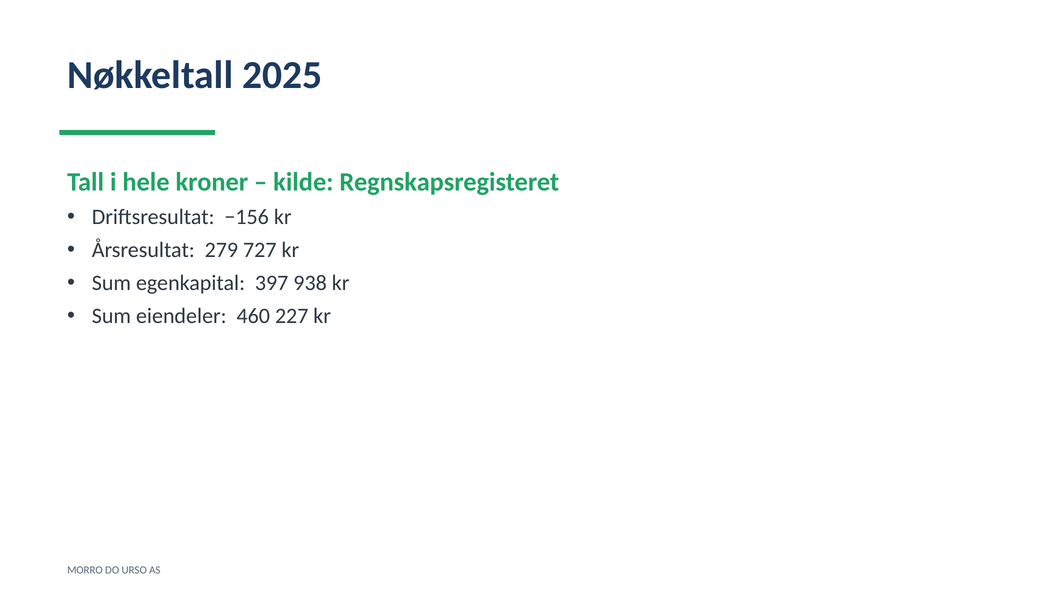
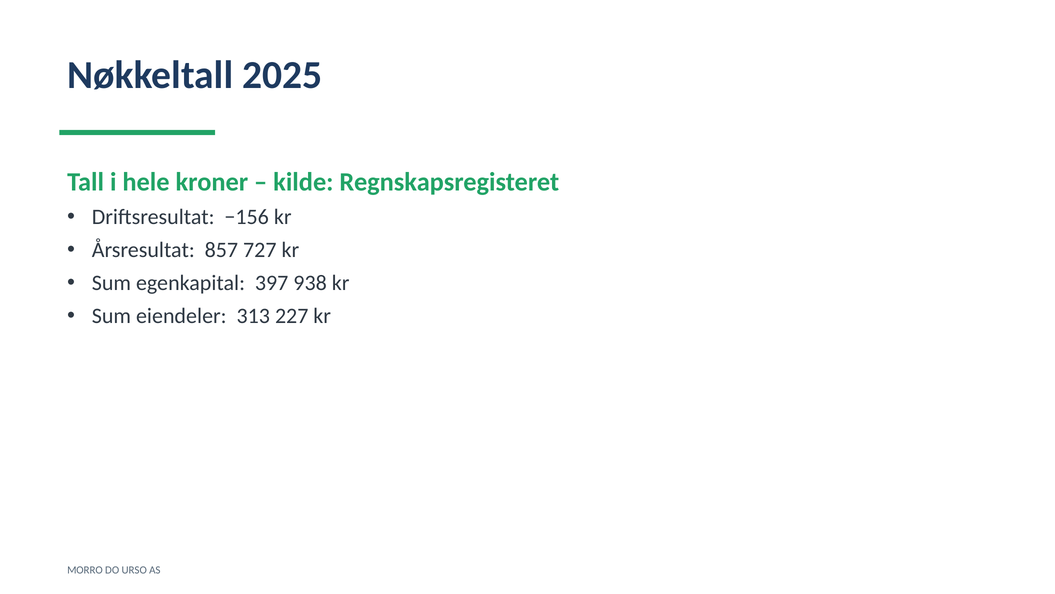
279: 279 -> 857
460: 460 -> 313
